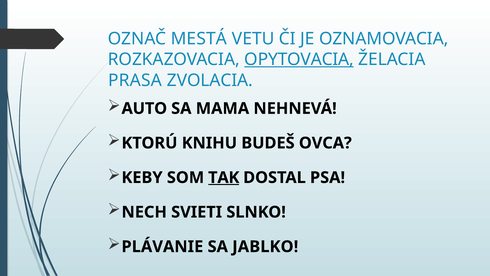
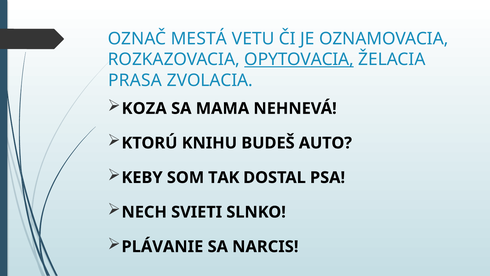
AUTO: AUTO -> KOZA
OVCA: OVCA -> AUTO
TAK underline: present -> none
JABLKO: JABLKO -> NARCIS
